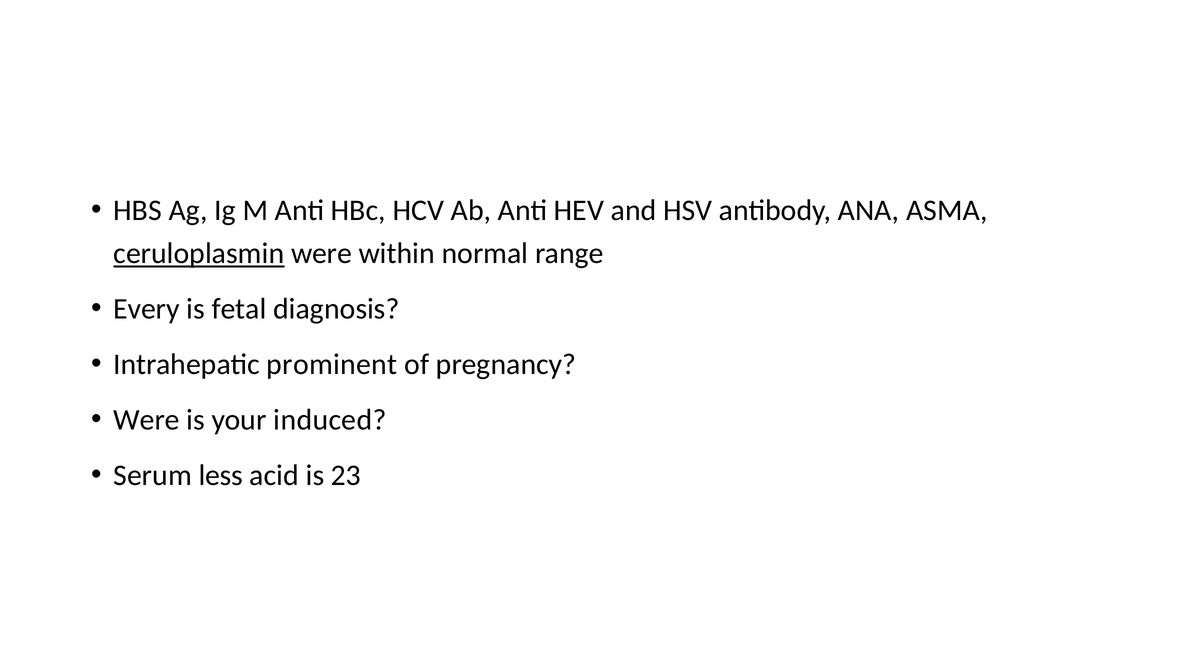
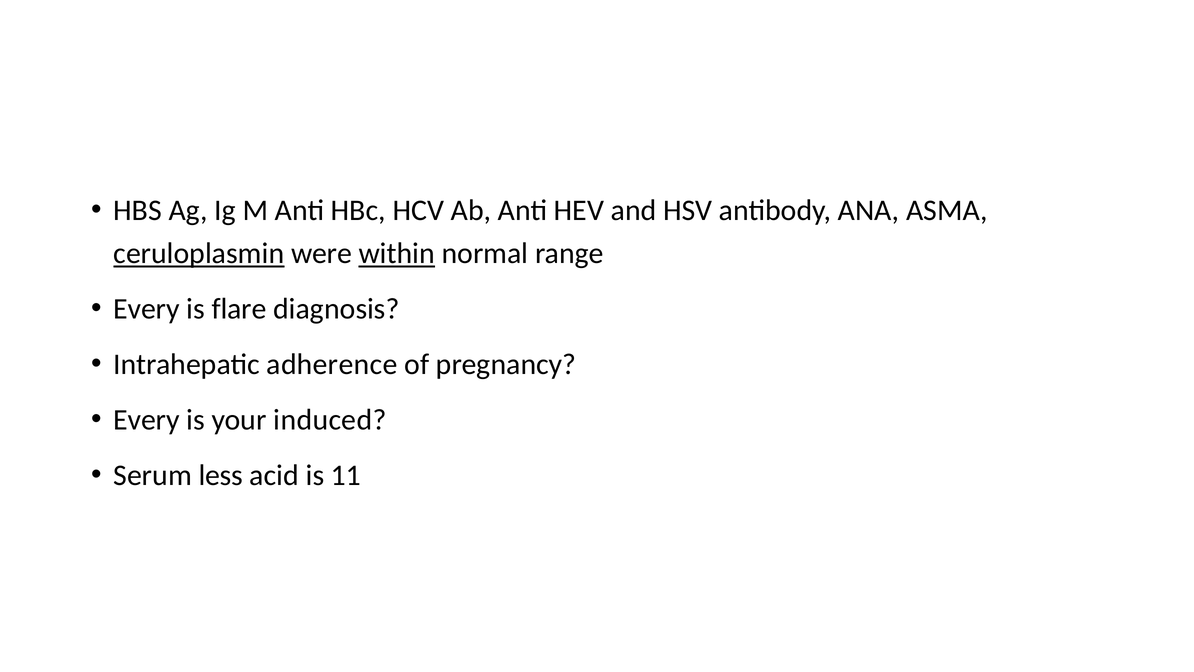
within underline: none -> present
fetal: fetal -> flare
prominent: prominent -> adherence
Were at (147, 420): Were -> Every
23: 23 -> 11
